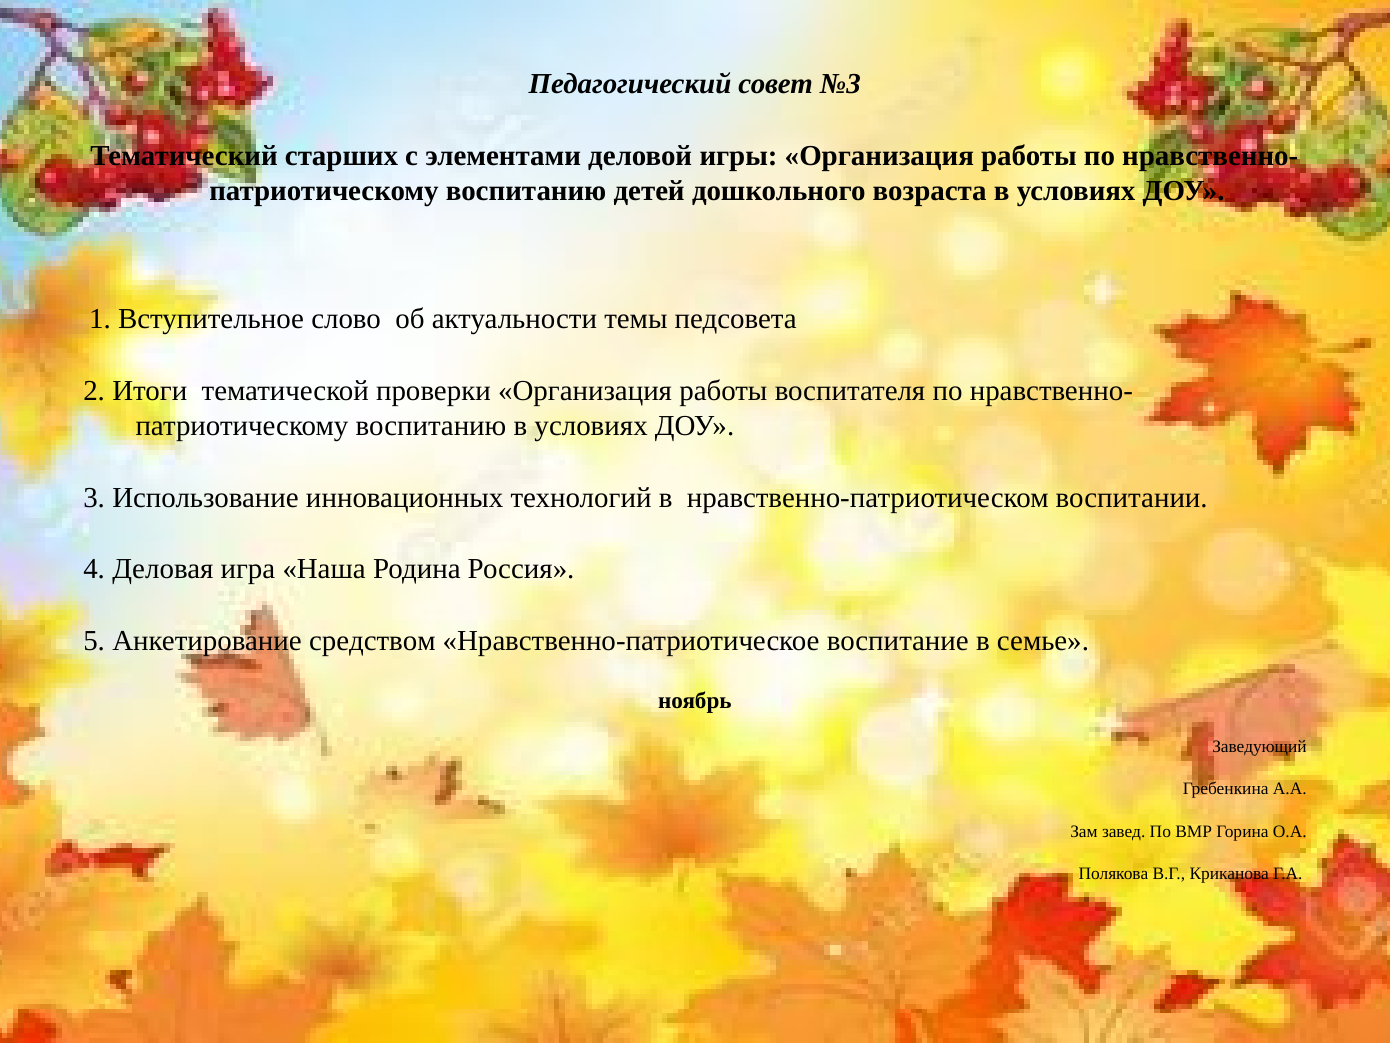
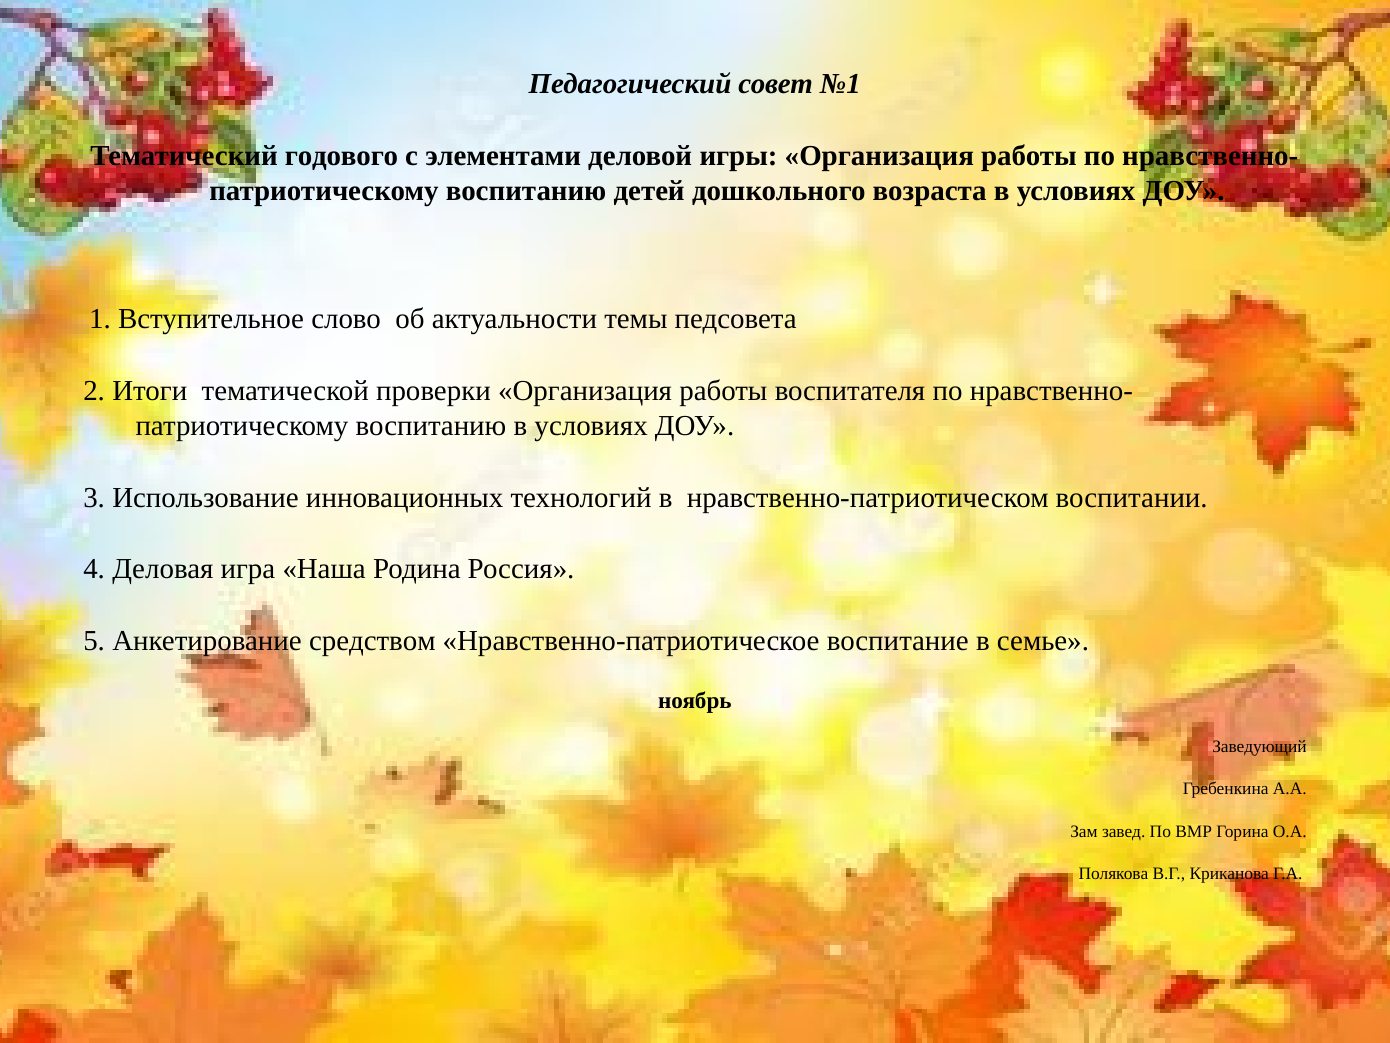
№3: №3 -> №1
старших: старших -> годового
